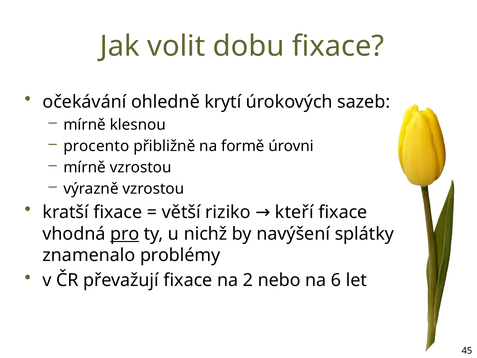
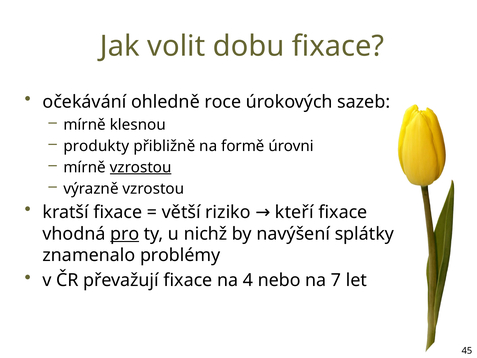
krytí: krytí -> roce
procento: procento -> produkty
vzrostou at (141, 167) underline: none -> present
2: 2 -> 4
6: 6 -> 7
